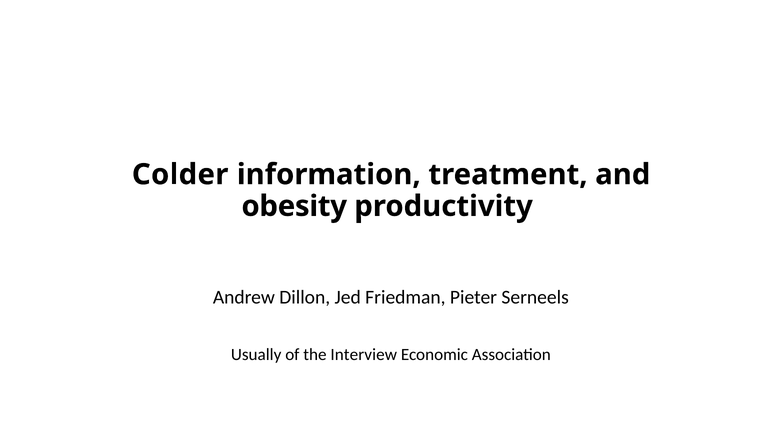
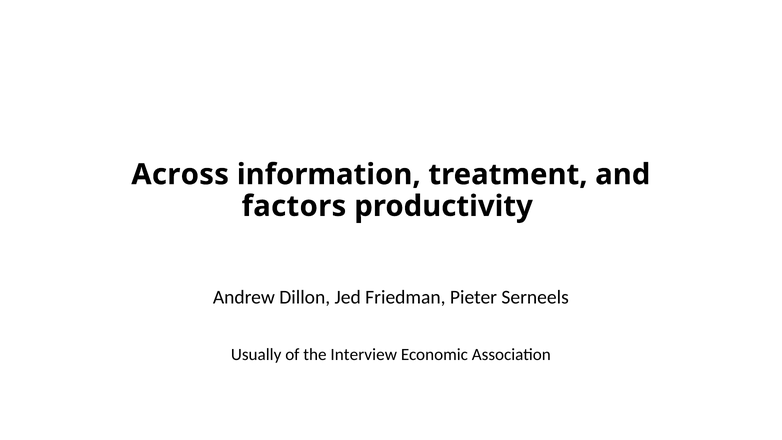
Colder: Colder -> Across
obesity: obesity -> factors
